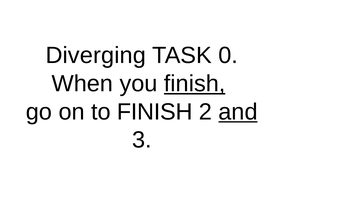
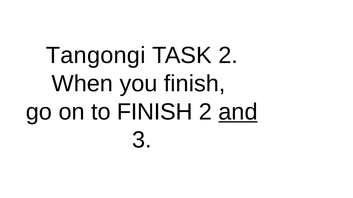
Diverging: Diverging -> Tangongi
TASK 0: 0 -> 2
finish at (195, 84) underline: present -> none
